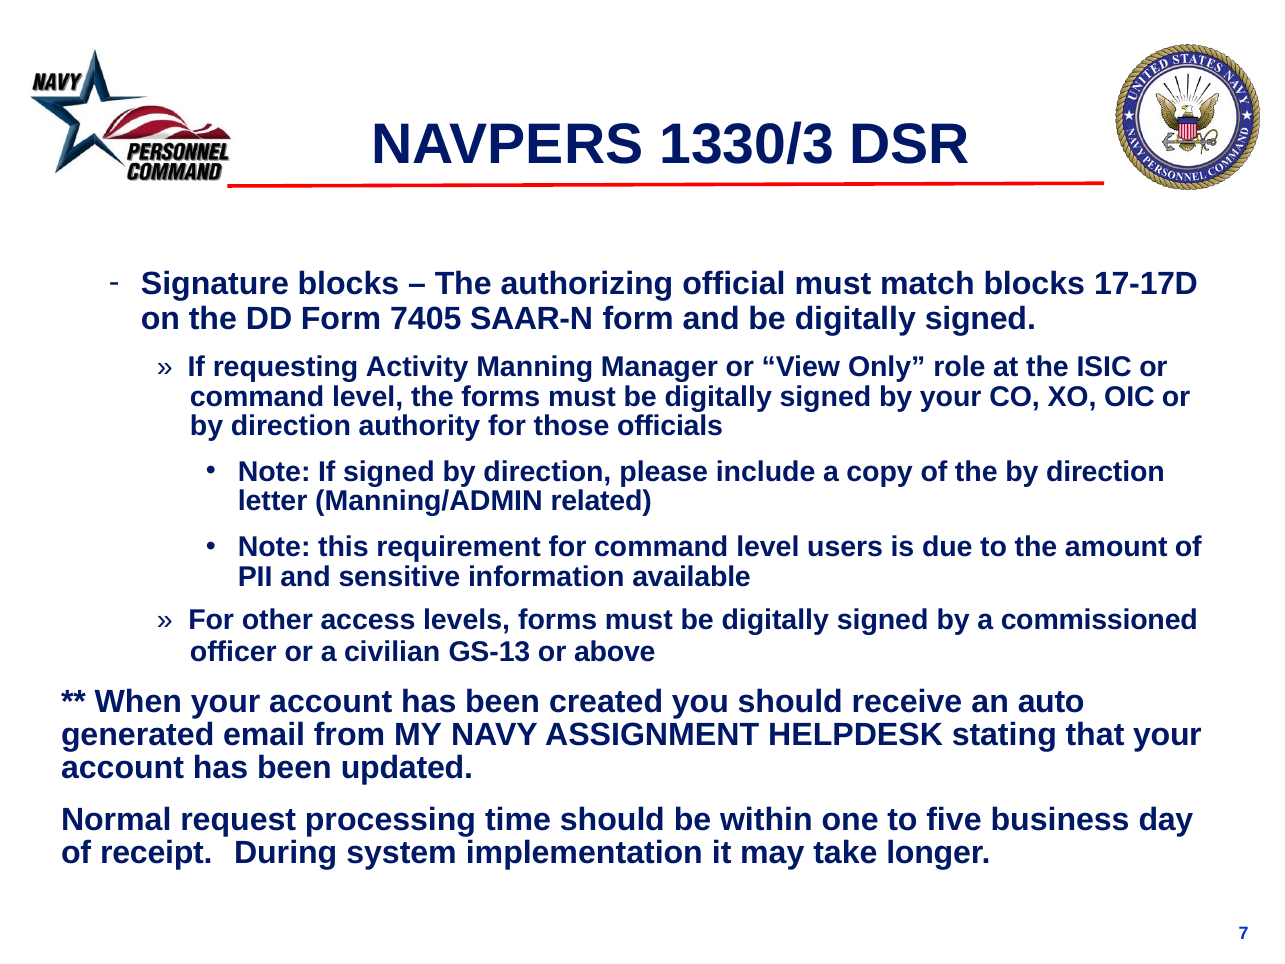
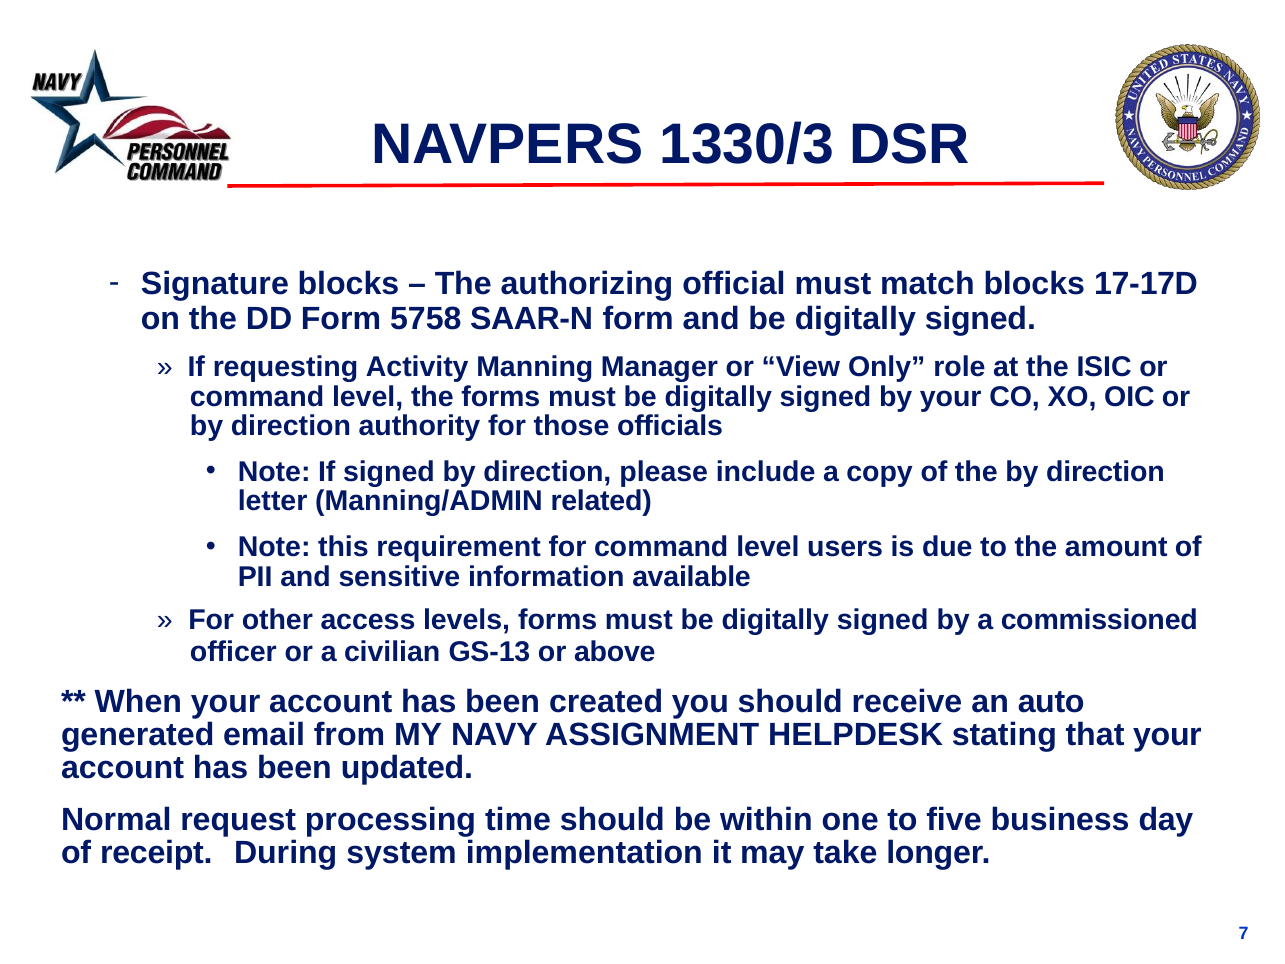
7405: 7405 -> 5758
